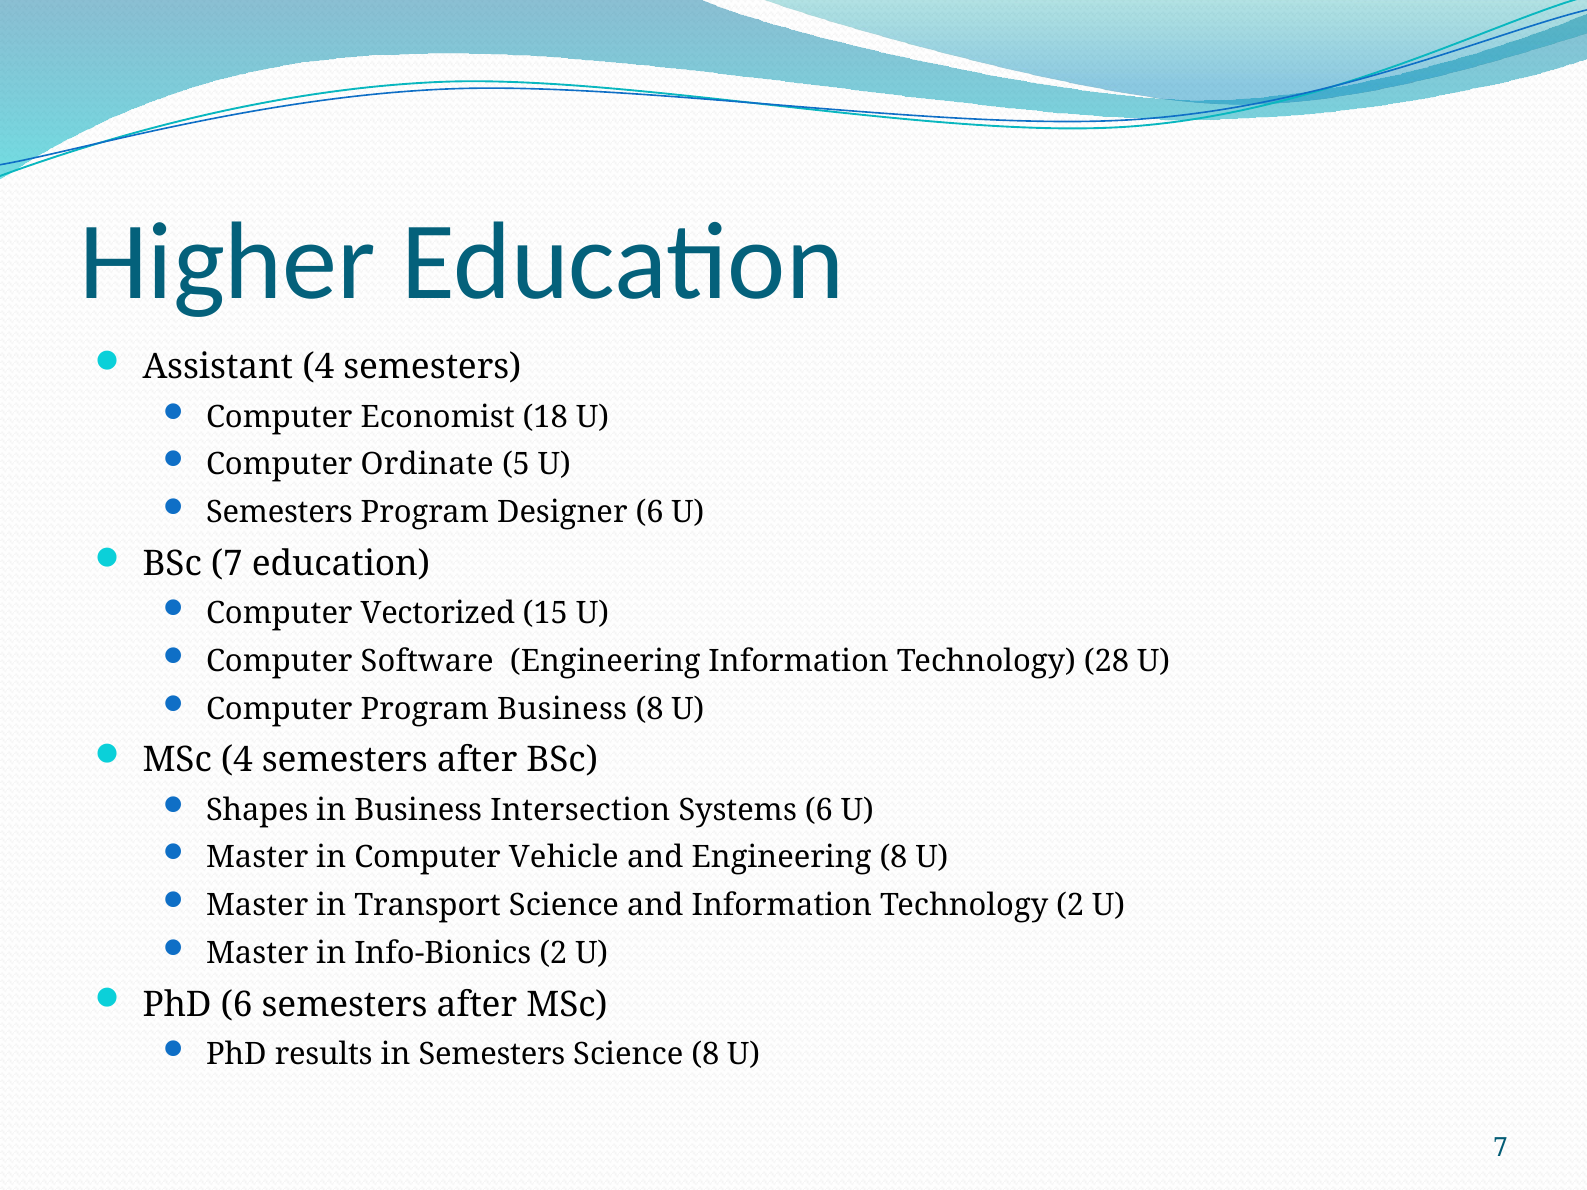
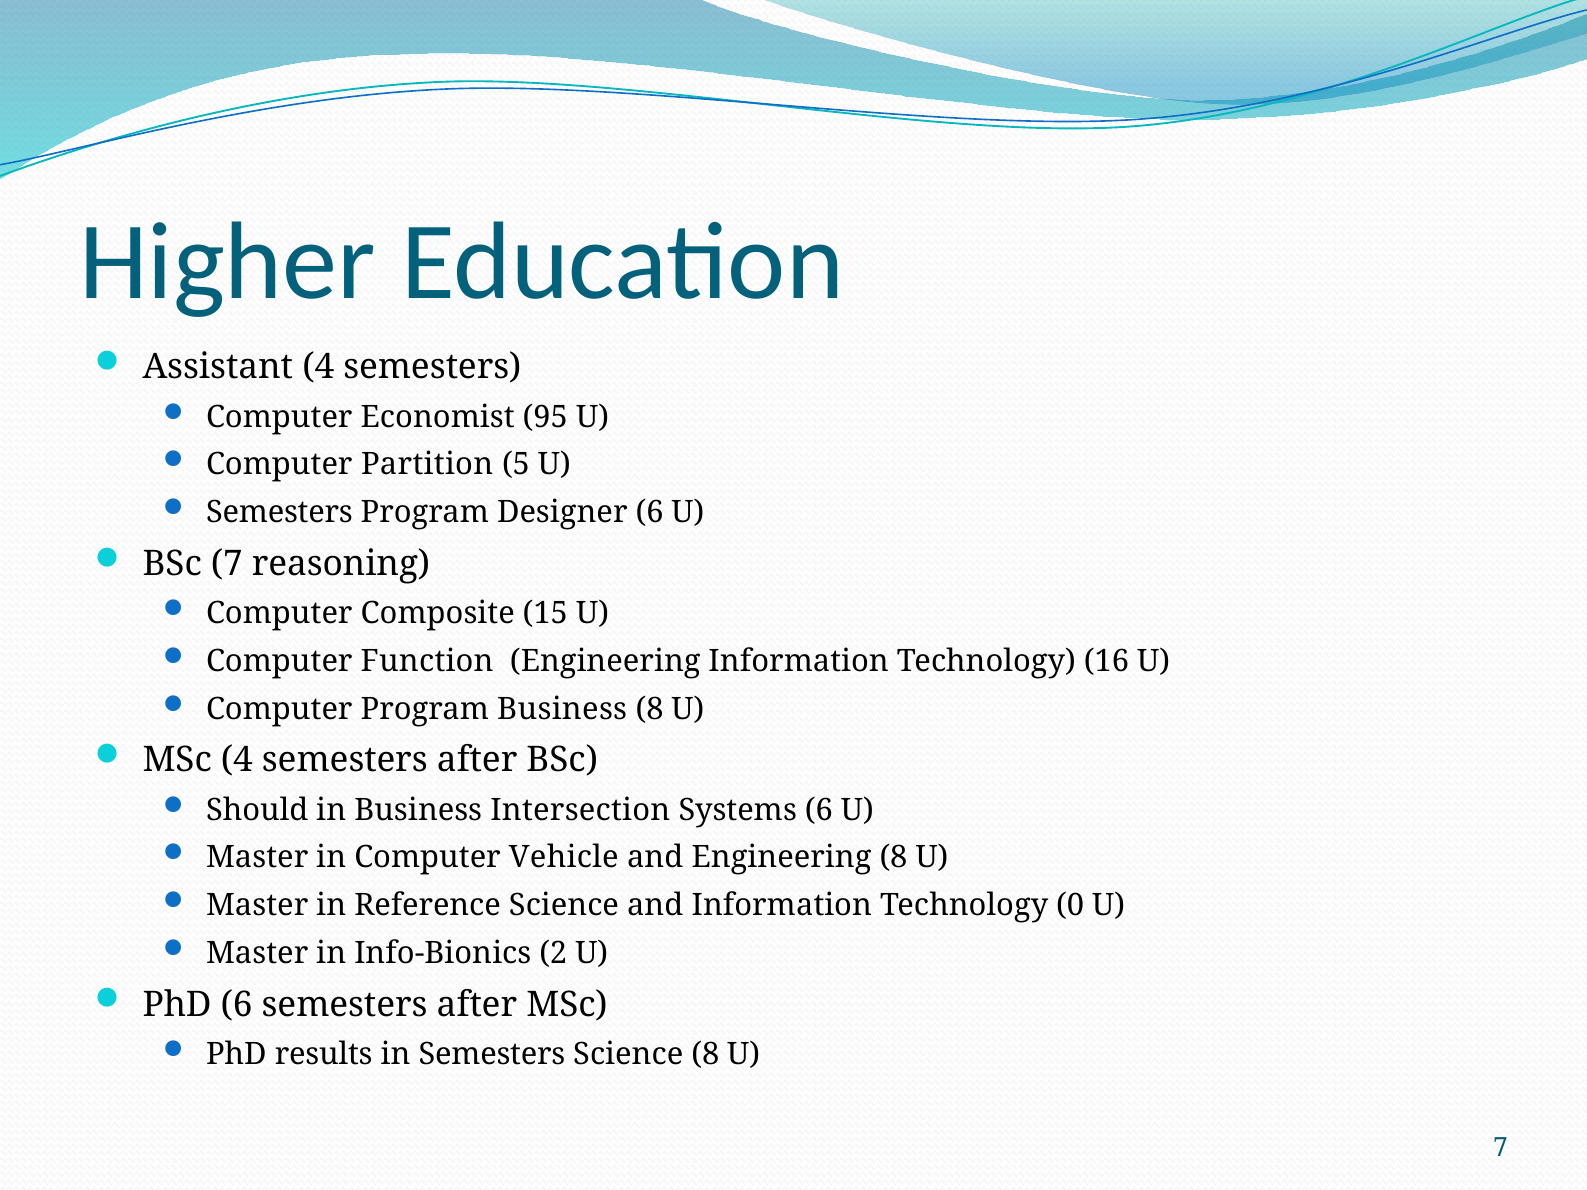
18: 18 -> 95
Ordinate: Ordinate -> Partition
7 education: education -> reasoning
Vectorized: Vectorized -> Composite
Software: Software -> Function
28: 28 -> 16
Shapes: Shapes -> Should
Transport: Transport -> Reference
Technology 2: 2 -> 0
